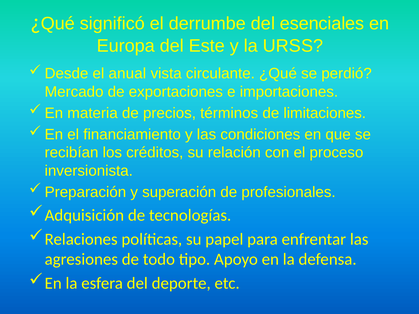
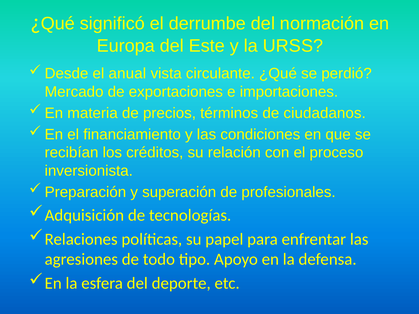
esenciales: esenciales -> normación
limitaciones: limitaciones -> ciudadanos
